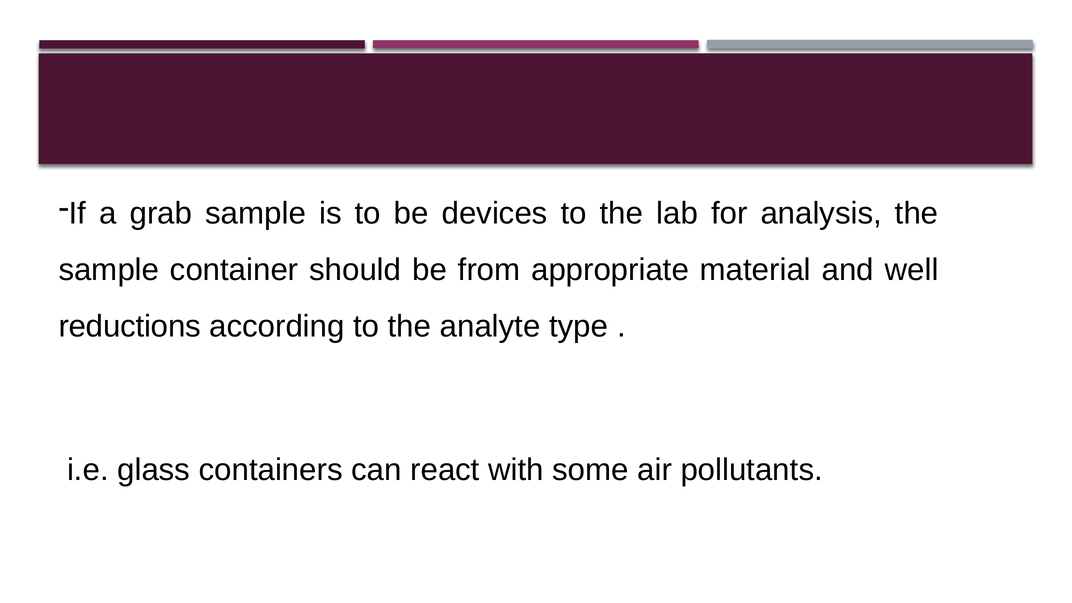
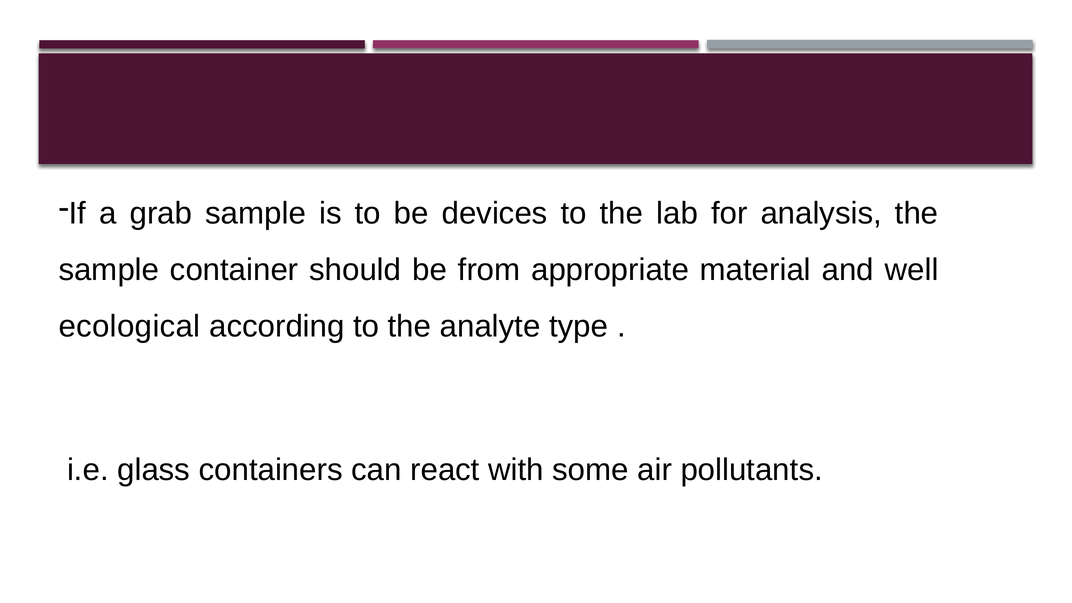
reductions: reductions -> ecological
